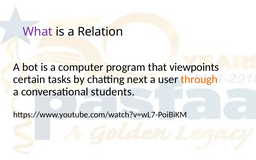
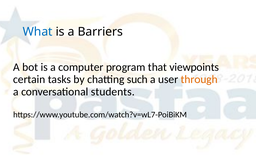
What colour: purple -> blue
Relation: Relation -> Barriers
next: next -> such
